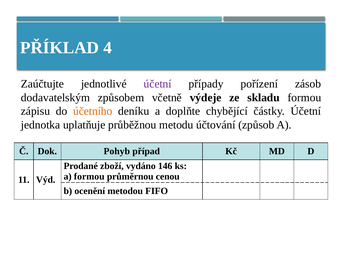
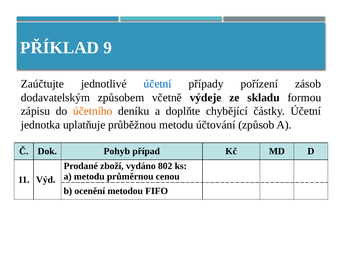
4: 4 -> 9
účetní at (158, 84) colour: purple -> blue
146: 146 -> 802
a formou: formou -> metodu
